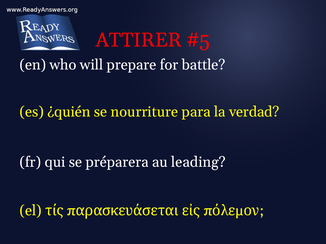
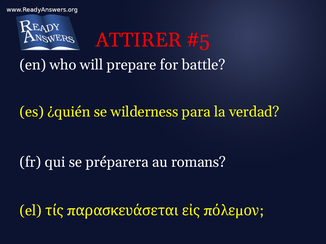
nourriture: nourriture -> wilderness
leading: leading -> romans
